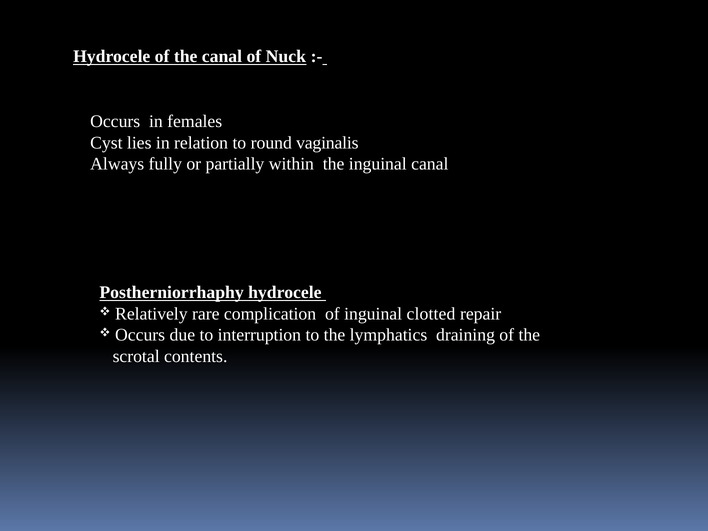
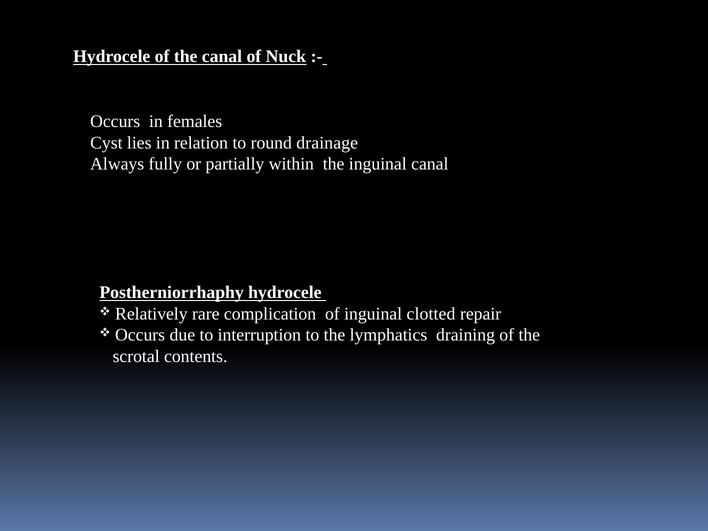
vaginalis: vaginalis -> drainage
